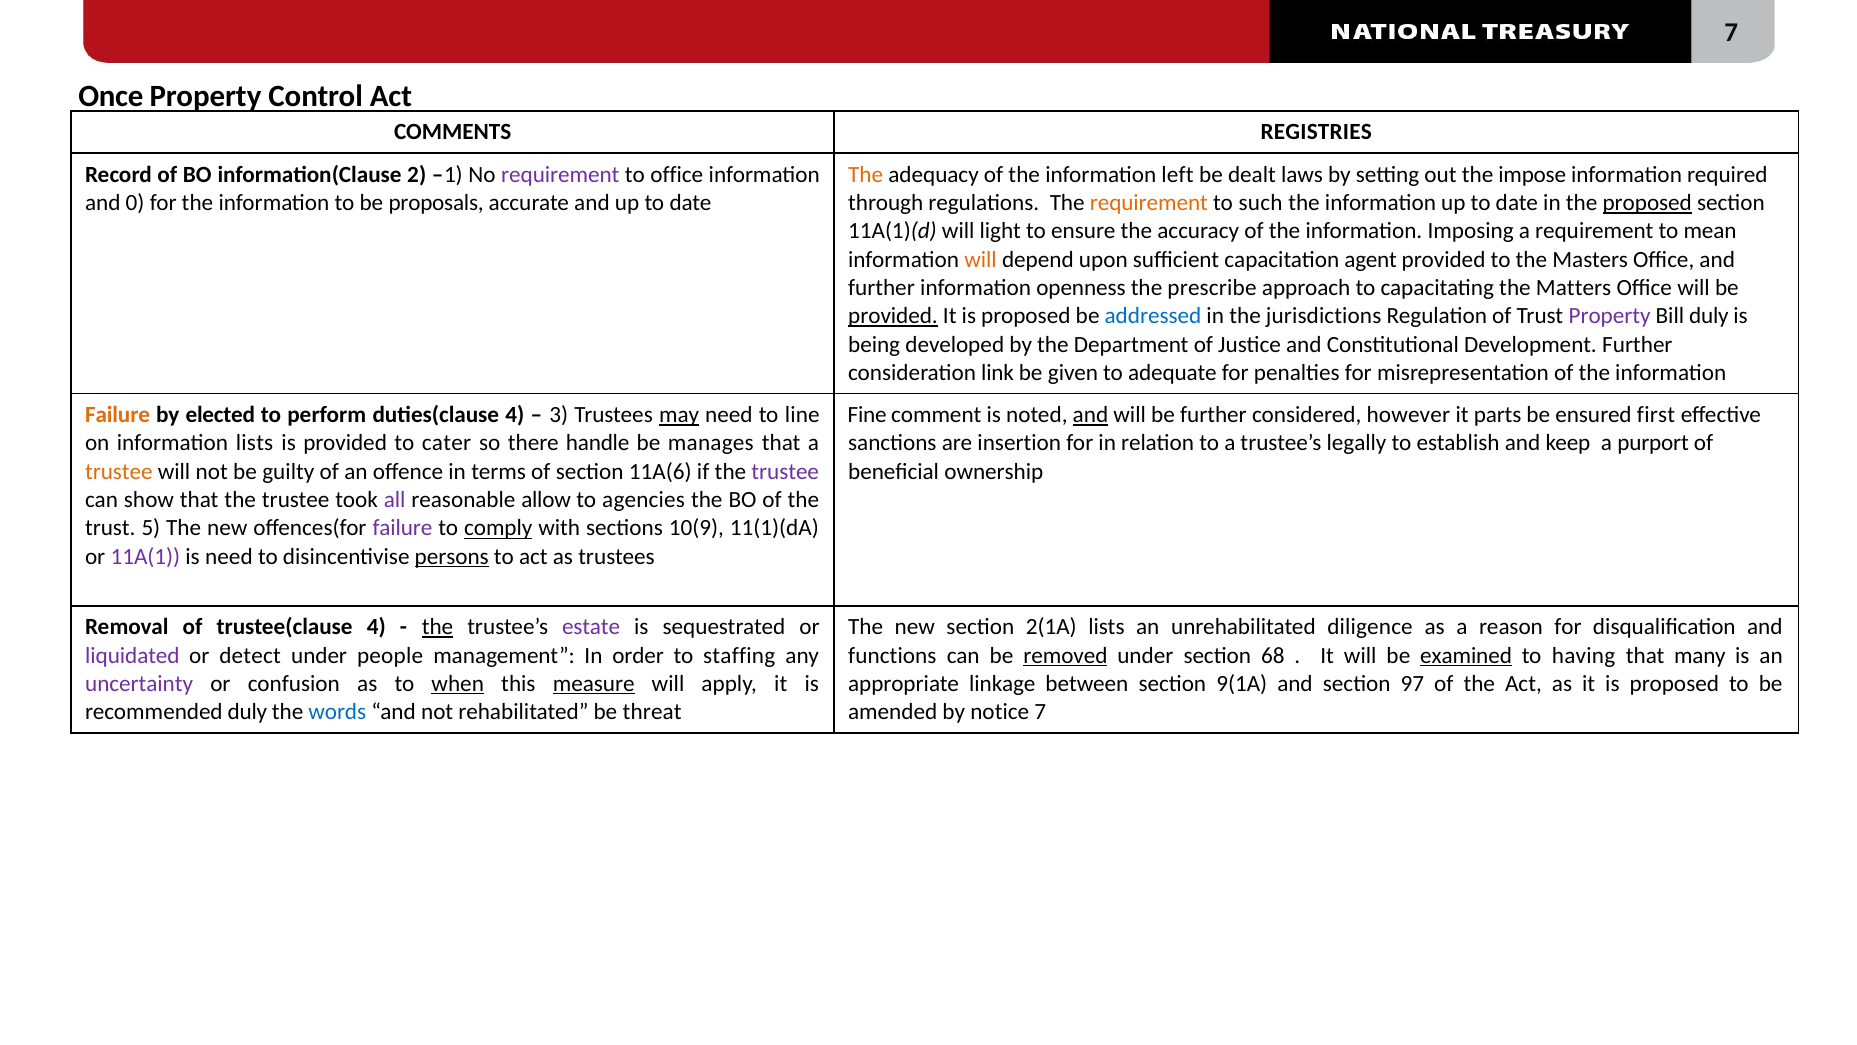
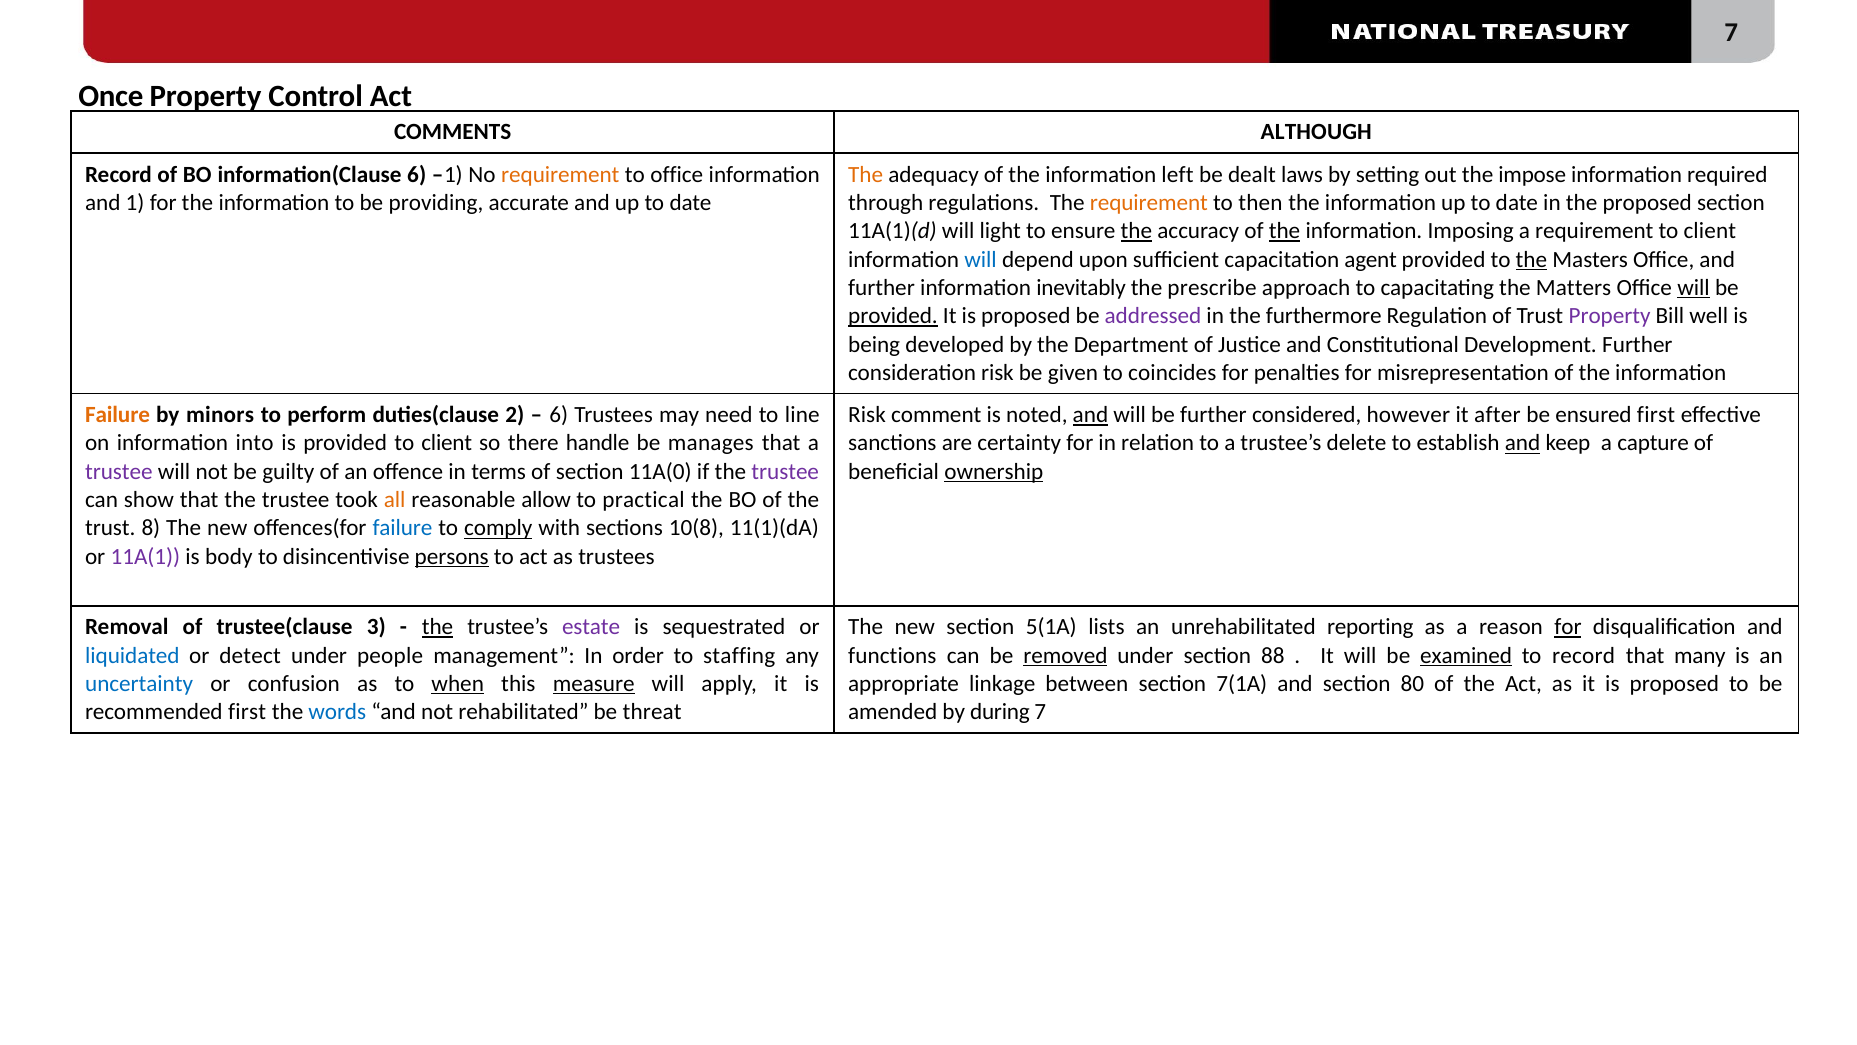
REGISTRIES: REGISTRIES -> ALTHOUGH
information(Clause 2: 2 -> 6
requirement at (560, 174) colour: purple -> orange
0: 0 -> 1
proposals: proposals -> providing
such: such -> then
proposed at (1647, 203) underline: present -> none
the at (1136, 231) underline: none -> present
the at (1285, 231) underline: none -> present
requirement to mean: mean -> client
will at (981, 259) colour: orange -> blue
the at (1531, 259) underline: none -> present
openness: openness -> inevitably
will at (1694, 288) underline: none -> present
addressed colour: blue -> purple
jurisdictions: jurisdictions -> furthermore
Bill duly: duly -> well
consideration link: link -> risk
adequate: adequate -> coincides
elected: elected -> minors
duties(clause 4: 4 -> 2
3 at (559, 415): 3 -> 6
may underline: present -> none
Fine at (867, 415): Fine -> Risk
parts: parts -> after
information lists: lists -> into
provided to cater: cater -> client
insertion: insertion -> certainty
legally: legally -> delete
and at (1523, 443) underline: none -> present
purport: purport -> capture
trustee at (119, 471) colour: orange -> purple
11A(6: 11A(6 -> 11A(0
ownership underline: none -> present
all colour: purple -> orange
agencies: agencies -> practical
5: 5 -> 8
failure at (402, 528) colour: purple -> blue
10(9: 10(9 -> 10(8
is need: need -> body
trustee(clause 4: 4 -> 3
2(1A: 2(1A -> 5(1A
diligence: diligence -> reporting
for at (1568, 627) underline: none -> present
liquidated colour: purple -> blue
68: 68 -> 88
to having: having -> record
uncertainty colour: purple -> blue
9(1A: 9(1A -> 7(1A
97: 97 -> 80
recommended duly: duly -> first
notice: notice -> during
